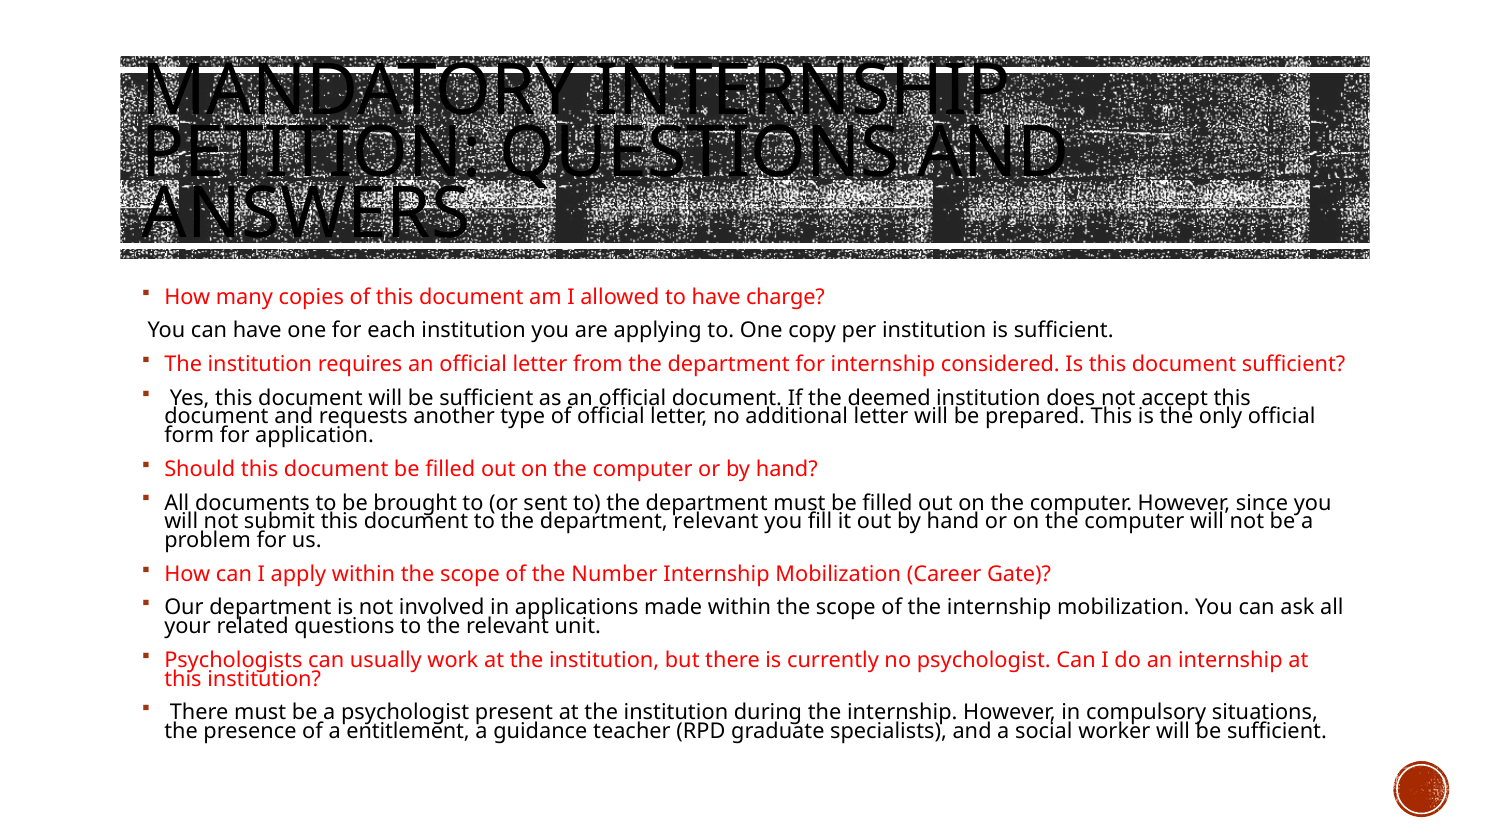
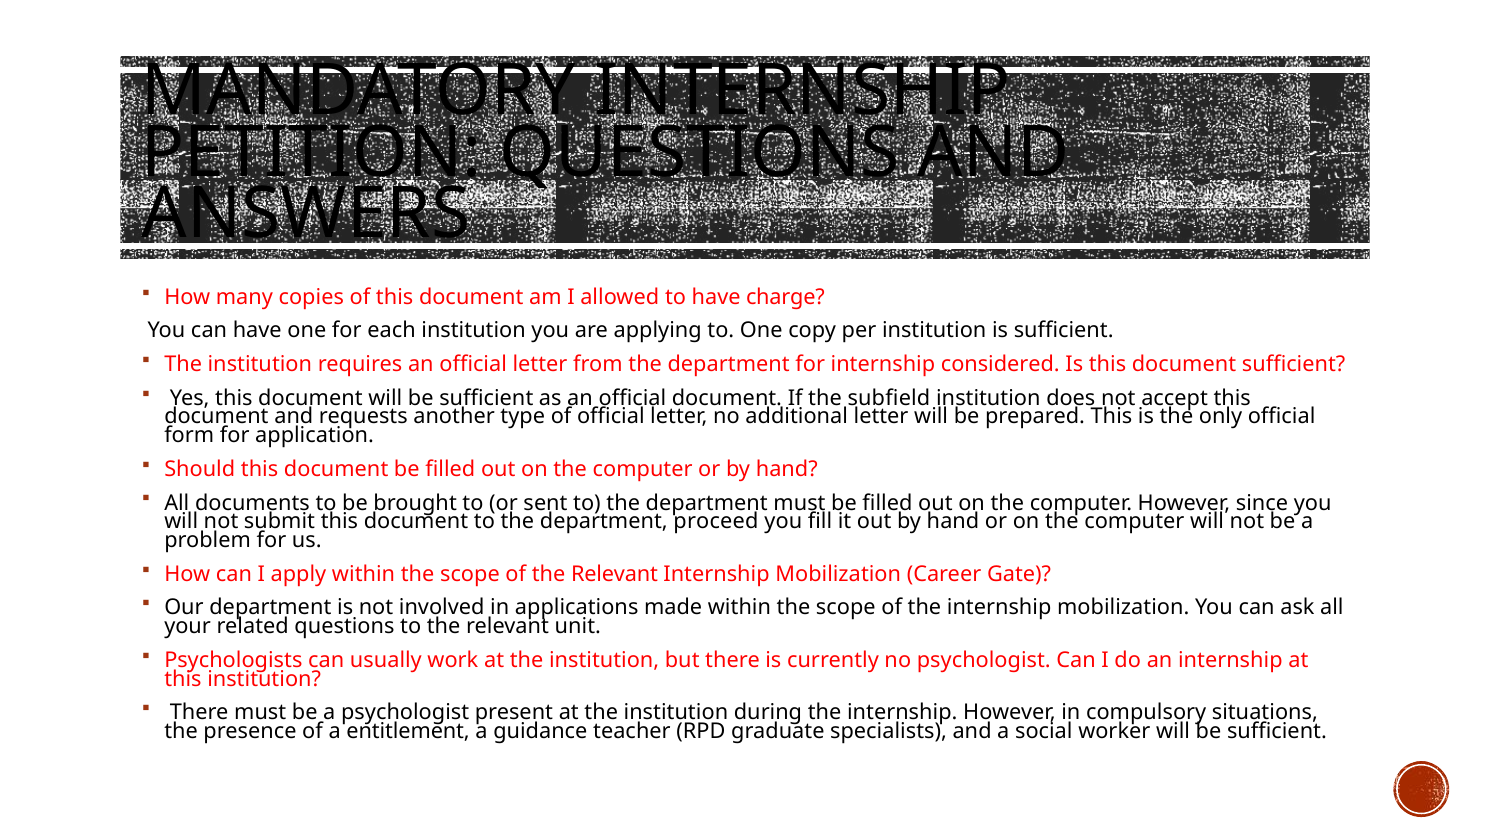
deemed: deemed -> subfield
department relevant: relevant -> proceed
of the Number: Number -> Relevant
